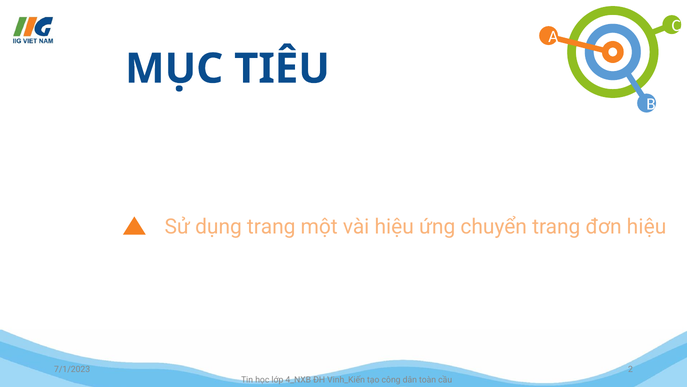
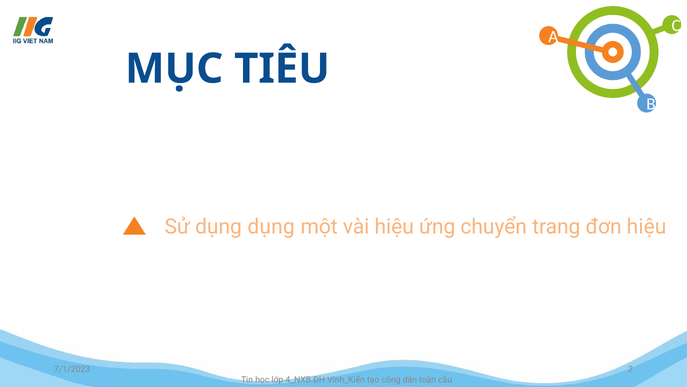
dụng trang: trang -> dụng
